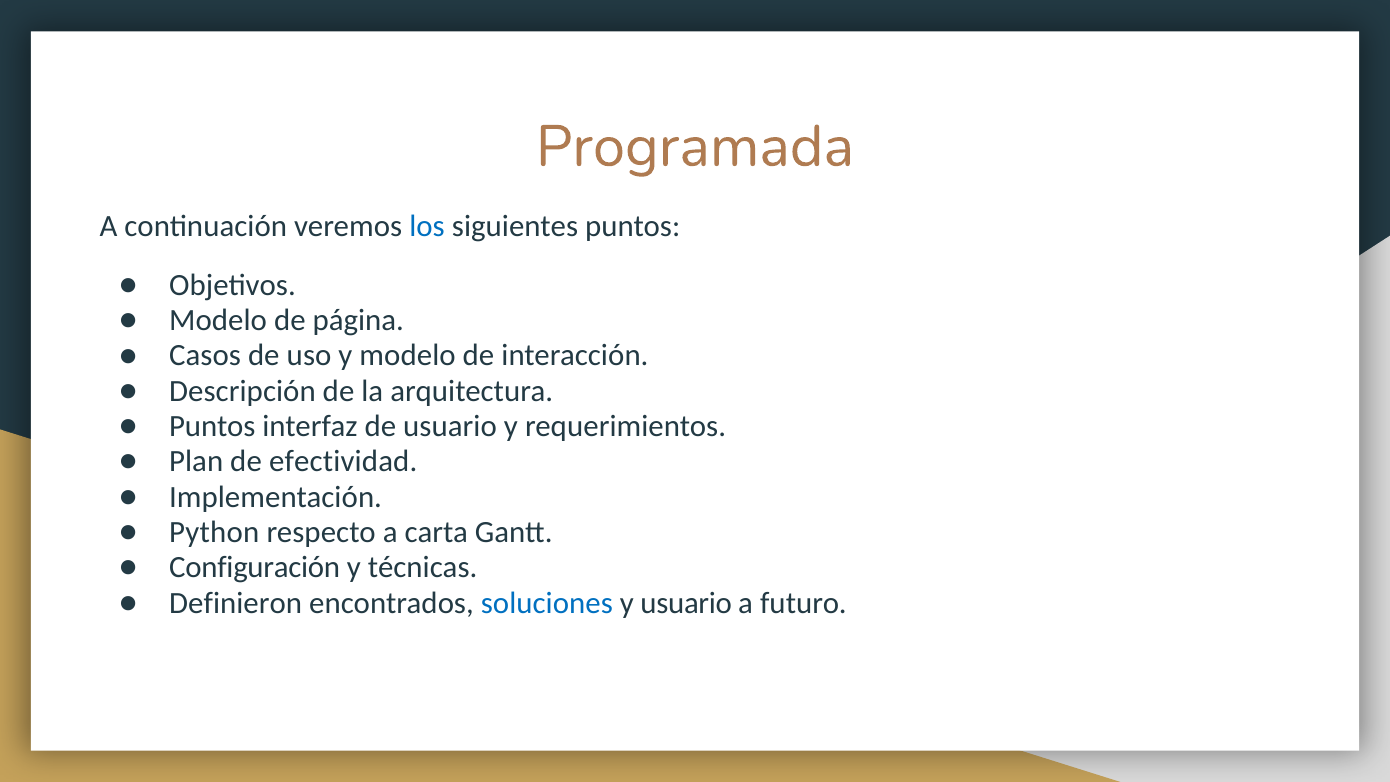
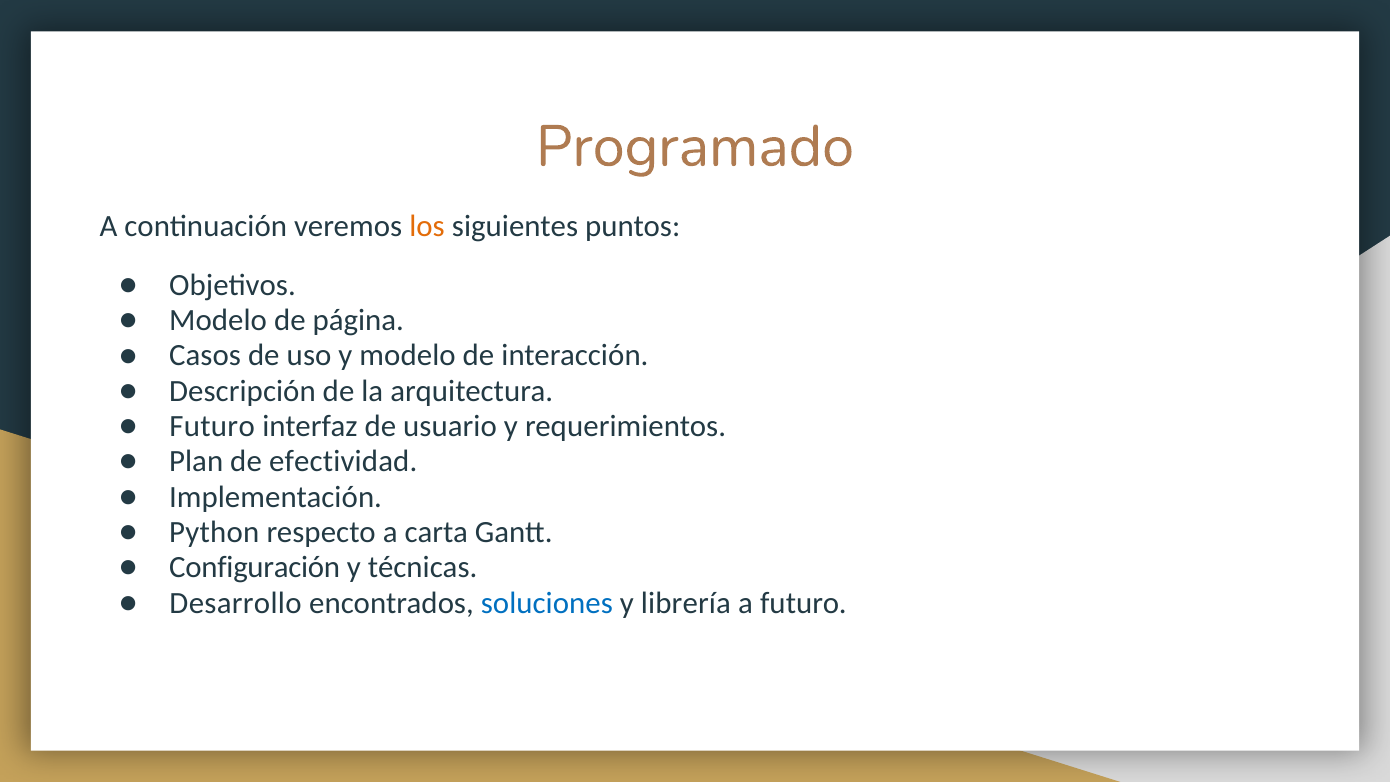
Programada: Programada -> Programado
los colour: blue -> orange
Puntos at (212, 426): Puntos -> Futuro
Definieron: Definieron -> Desarrollo
y usuario: usuario -> librería
